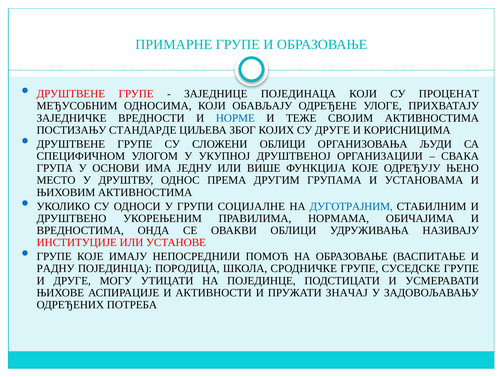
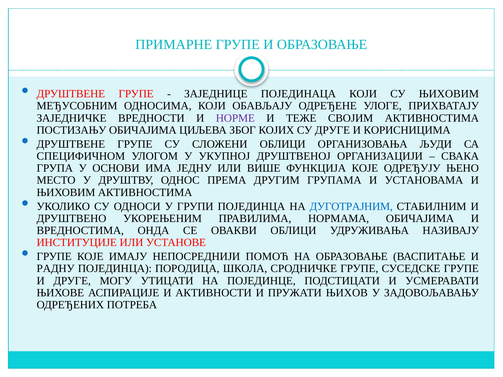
СУ ПРОЦЕНАТ: ПРОЦЕНАТ -> ЊИХОВИМ
НОРМЕ colour: blue -> purple
ПОСТИЗАЊУ СТАНДАРДЕ: СТАНДАРДЕ -> ОБИЧАЈИМА
ГРУПИ СОЦИЈАЛНЕ: СОЦИЈАЛНЕ -> ПОЈЕДИНЦА
ЗНАЧАЈ: ЗНАЧАЈ -> ЊИХОВ
